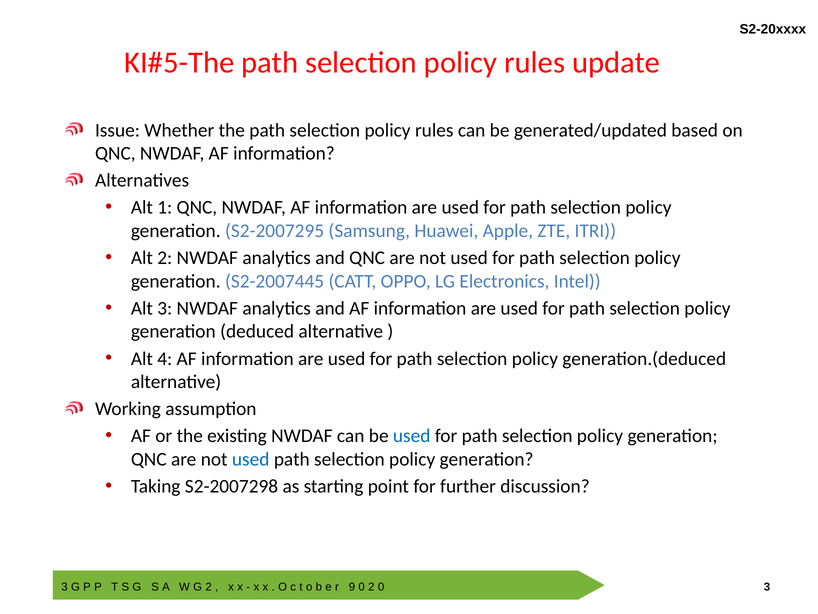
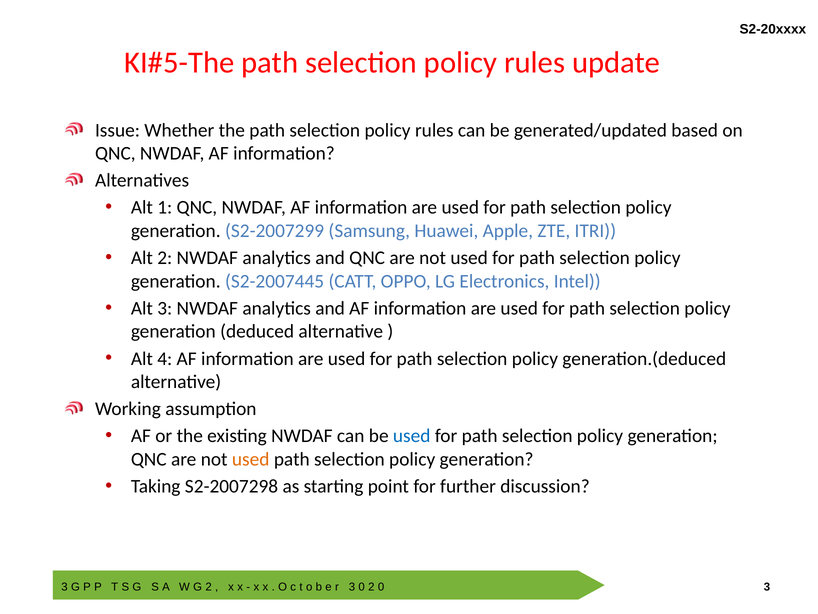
S2-2007295: S2-2007295 -> S2-2007299
used at (251, 459) colour: blue -> orange
9 at (352, 587): 9 -> 3
